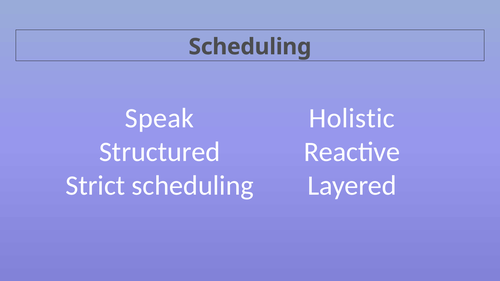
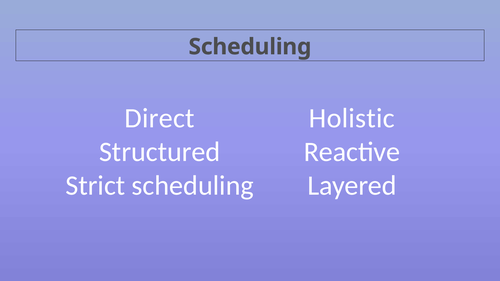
Speak: Speak -> Direct
